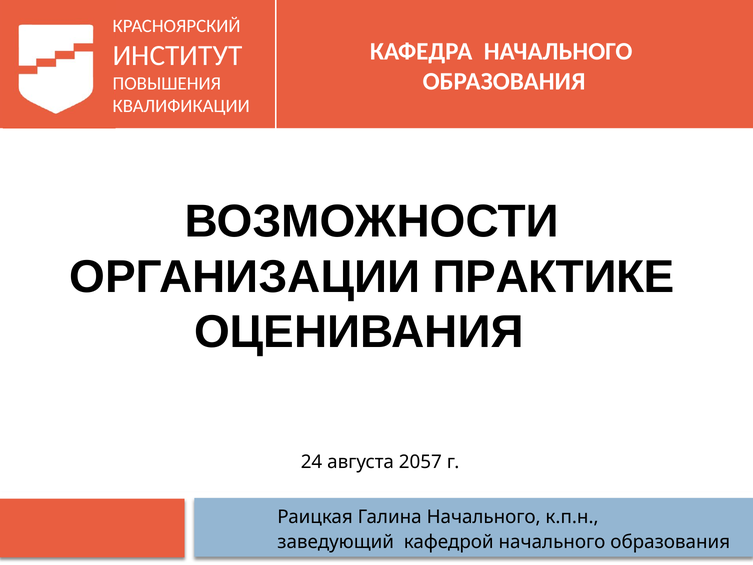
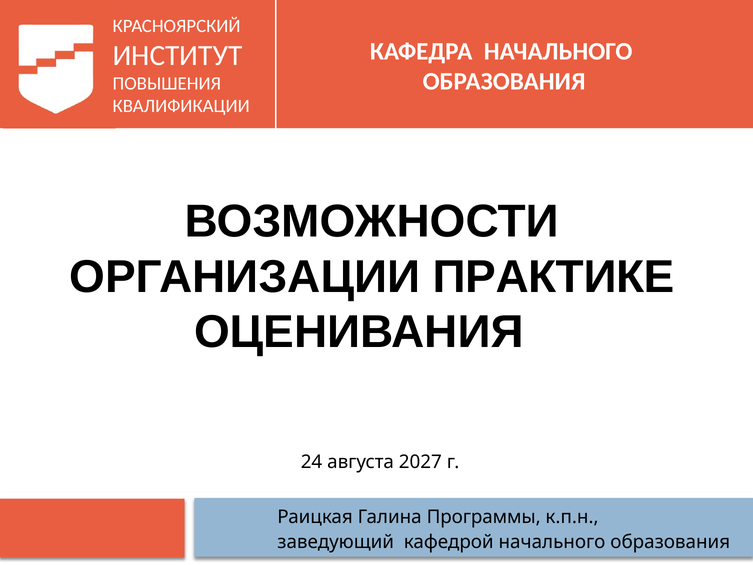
2057: 2057 -> 2027
Галина Начального: Начального -> Программы
